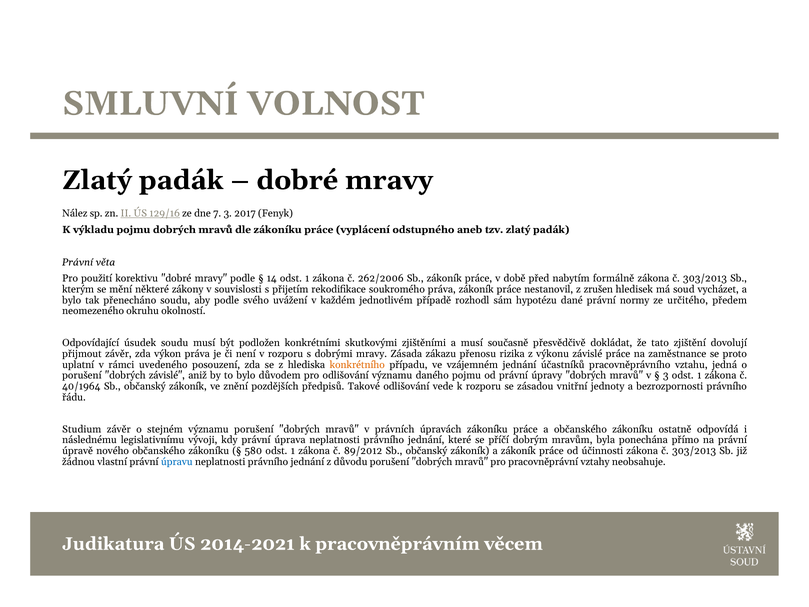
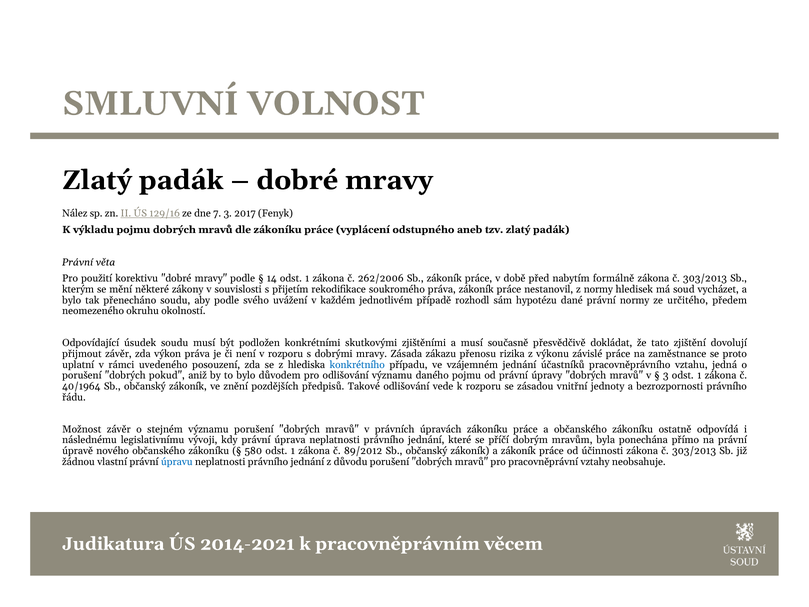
z zrušen: zrušen -> normy
konkrétního colour: orange -> blue
dobrých závislé: závislé -> pokud
Studium: Studium -> Možnost
